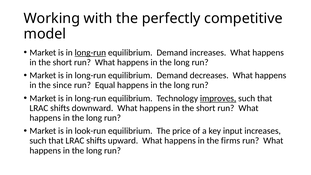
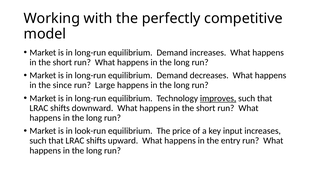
long-run at (90, 53) underline: present -> none
Equal: Equal -> Large
firms: firms -> entry
